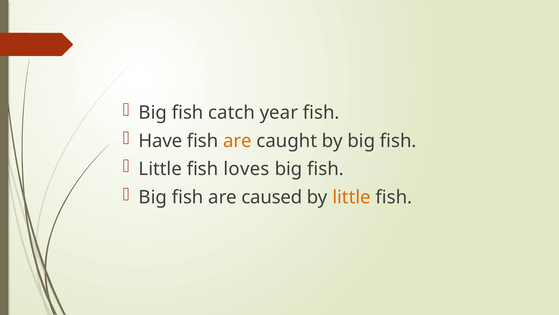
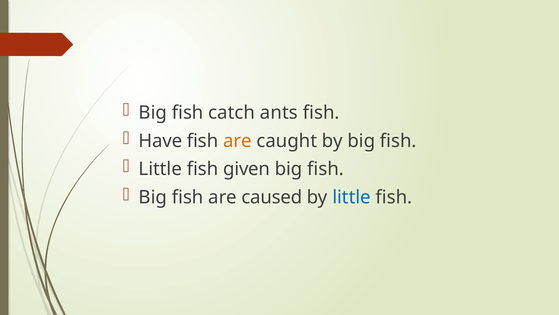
year: year -> ants
loves: loves -> given
little at (352, 197) colour: orange -> blue
